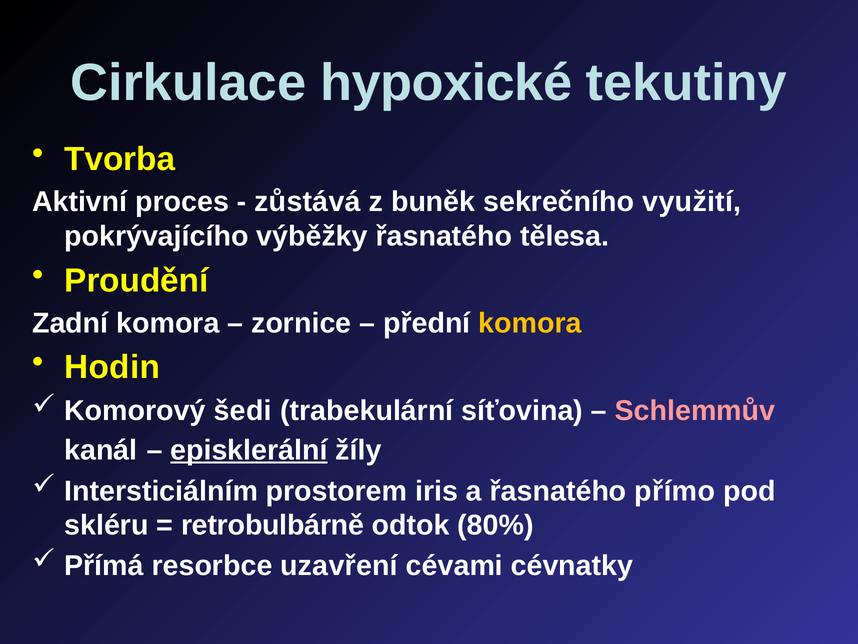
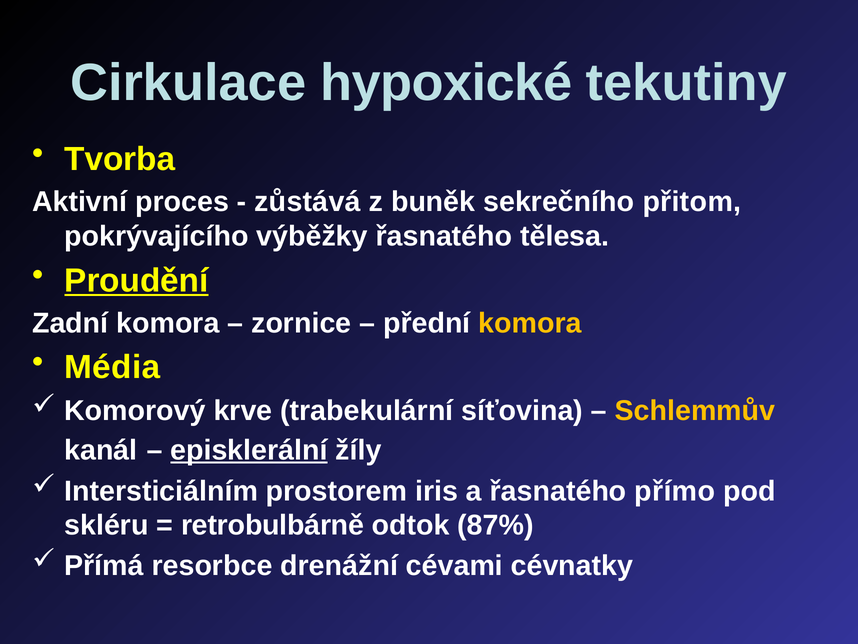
využití: využití -> přitom
Proudění underline: none -> present
Hodin: Hodin -> Média
šedi: šedi -> krve
Schlemmův colour: pink -> yellow
80%: 80% -> 87%
uzavření: uzavření -> drenážní
